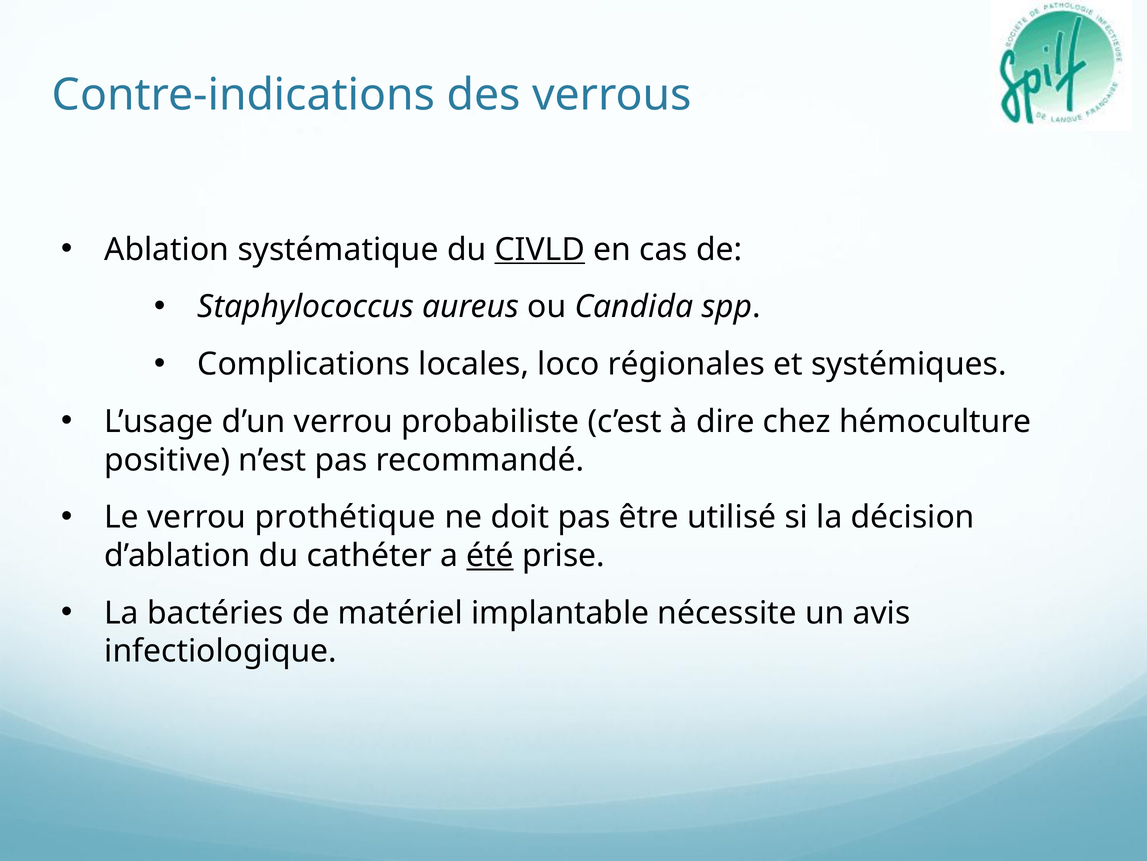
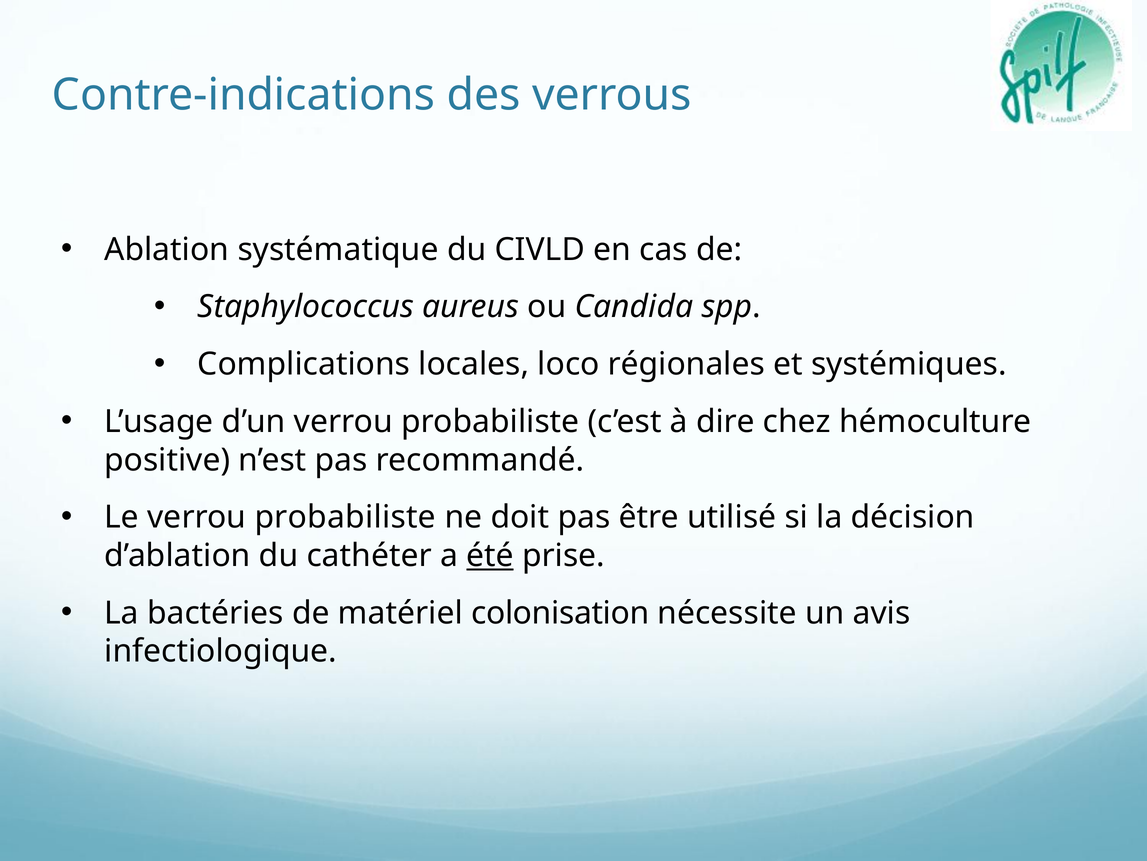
CIVLD underline: present -> none
Le verrou prothétique: prothétique -> probabiliste
implantable: implantable -> colonisation
